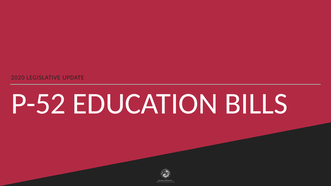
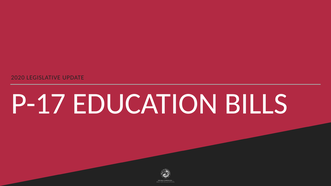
P-52: P-52 -> P-17
